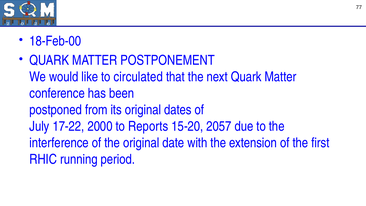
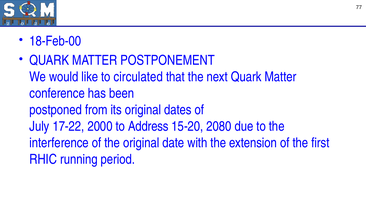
Reports: Reports -> Address
2057: 2057 -> 2080
